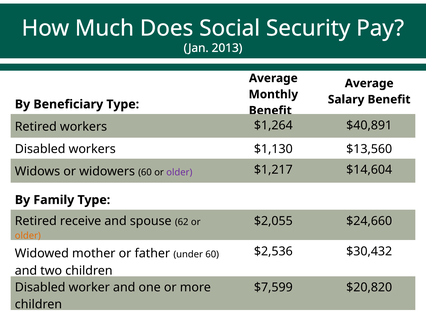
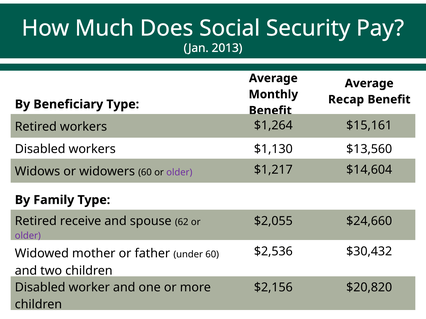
Salary: Salary -> Recap
$40,891: $40,891 -> $15,161
older at (28, 236) colour: orange -> purple
$7,599: $7,599 -> $2,156
